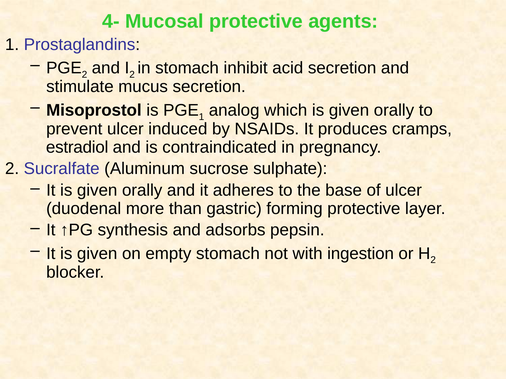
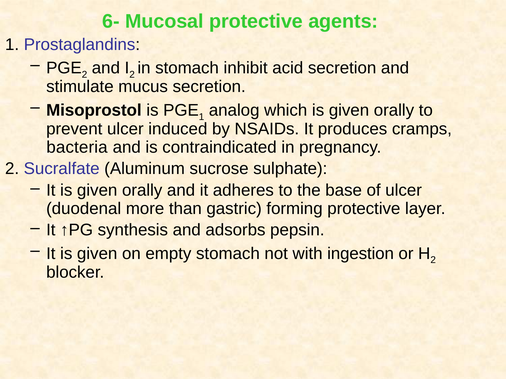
4-: 4- -> 6-
estradiol: estradiol -> bacteria
